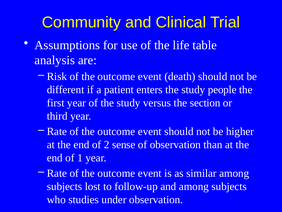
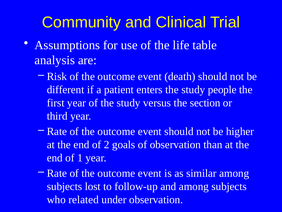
sense: sense -> goals
studies: studies -> related
